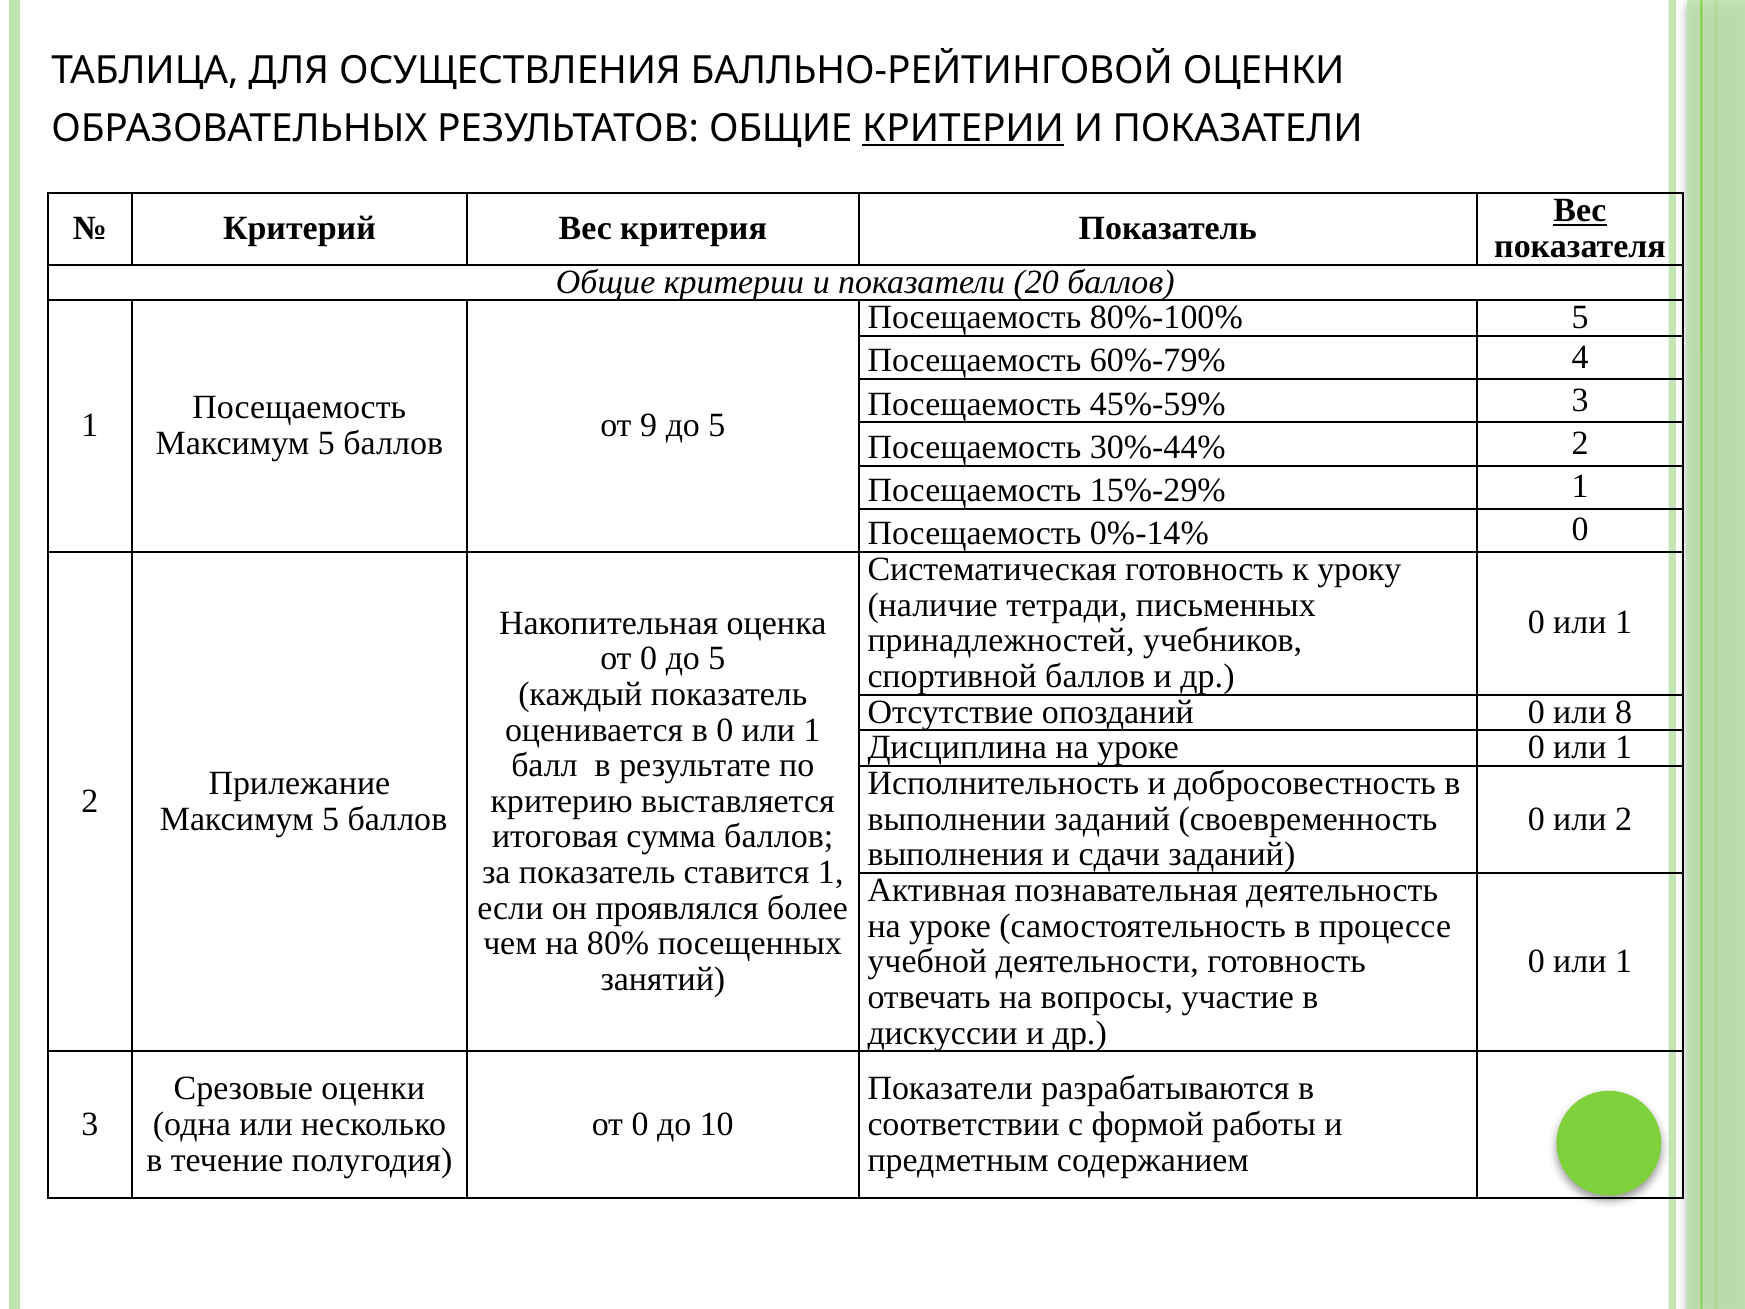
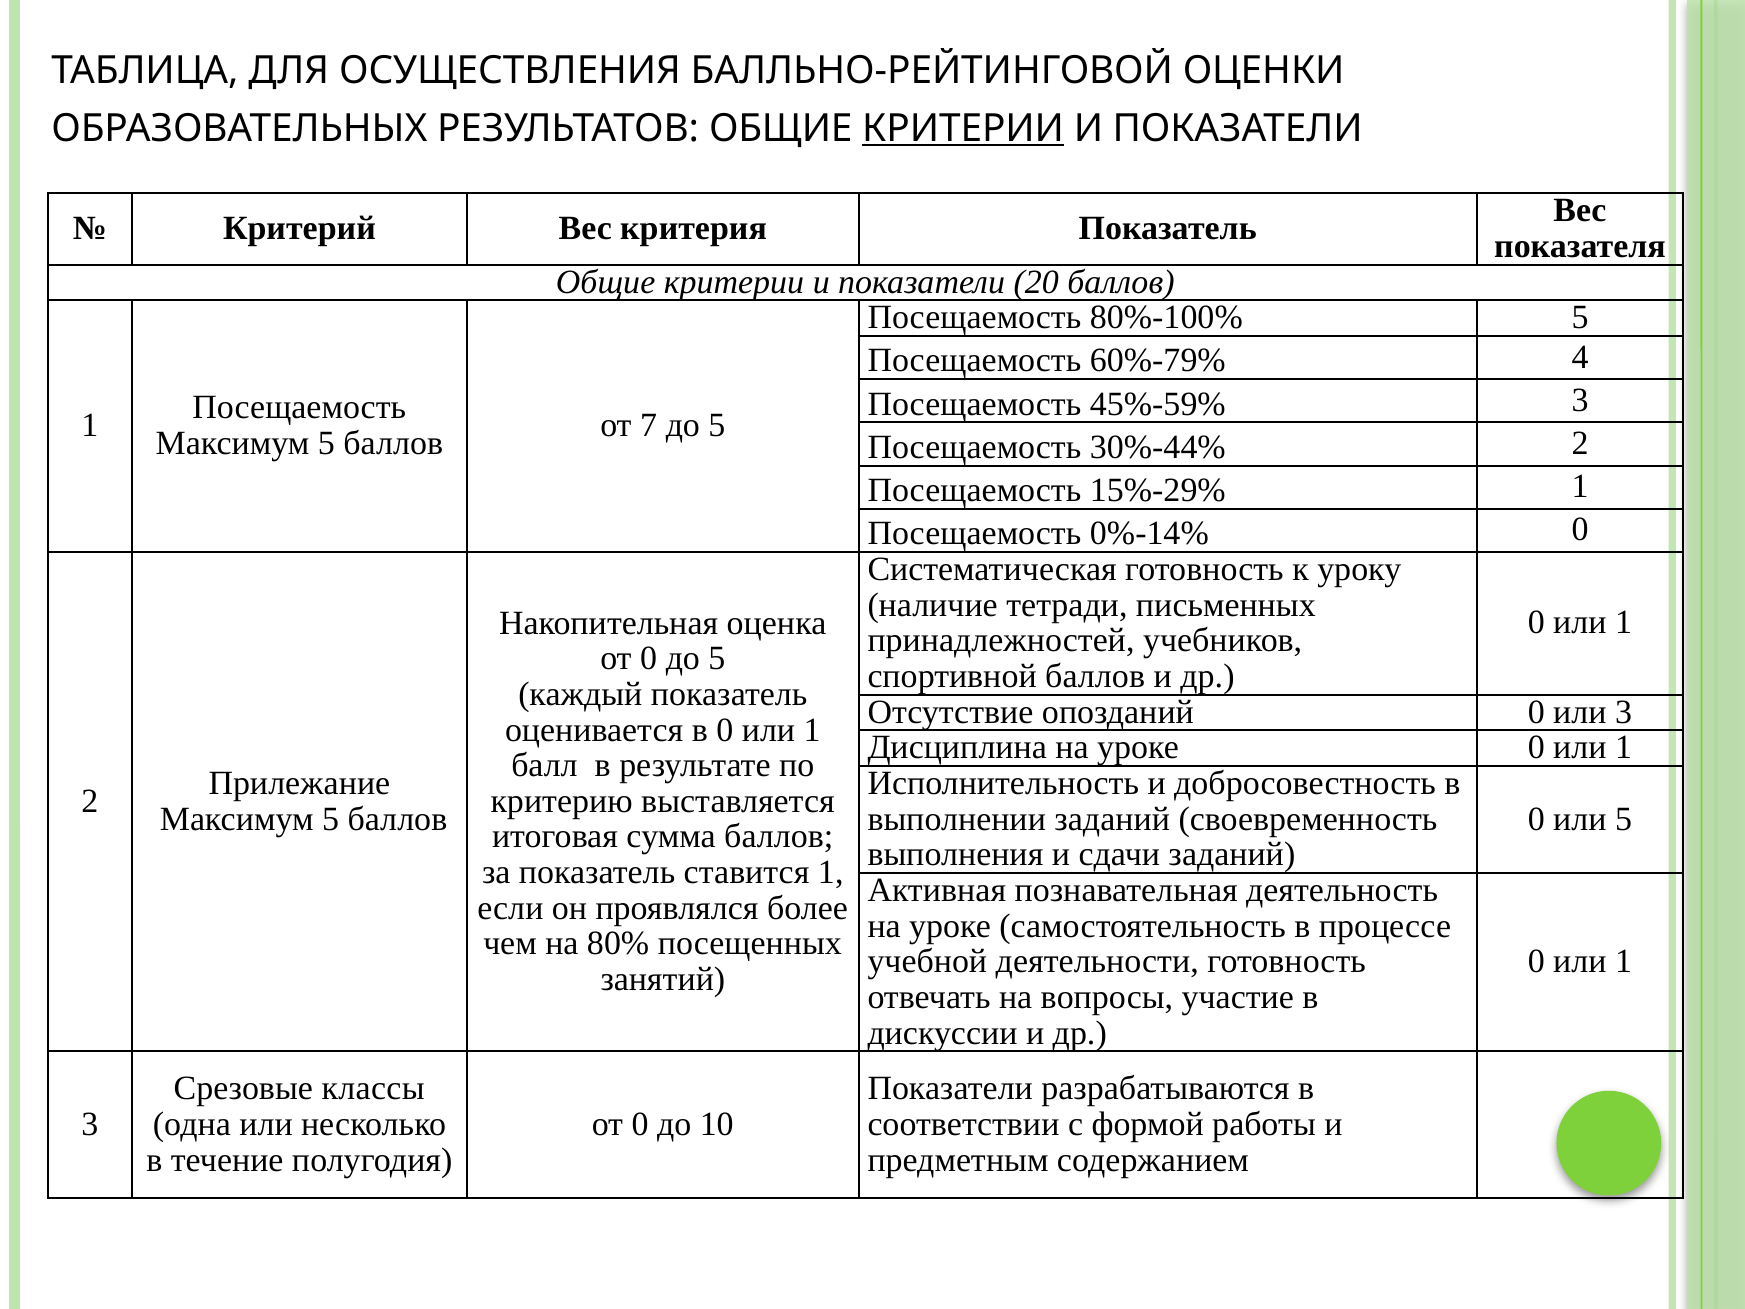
Вес at (1580, 210) underline: present -> none
9: 9 -> 7
или 8: 8 -> 3
или 2: 2 -> 5
Срезовые оценки: оценки -> классы
